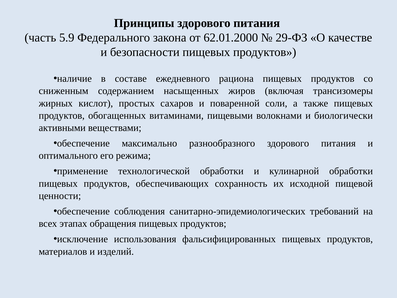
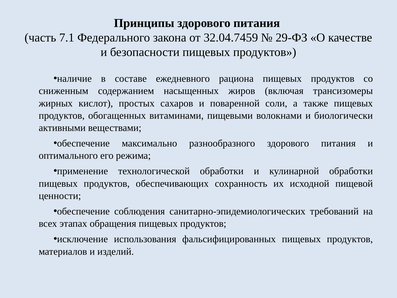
5.9: 5.9 -> 7.1
62.01.2000: 62.01.2000 -> 32.04.7459
